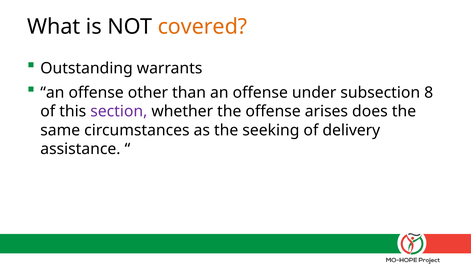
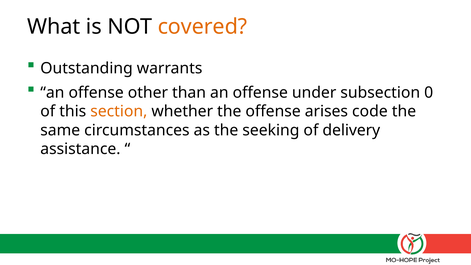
8: 8 -> 0
section colour: purple -> orange
does: does -> code
